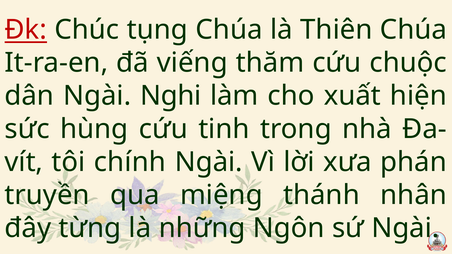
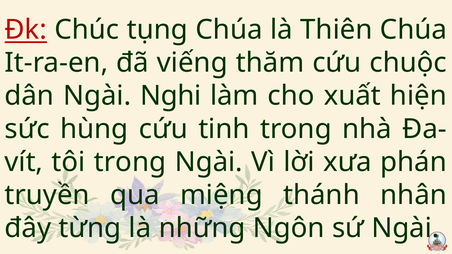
tôi chính: chính -> trong
